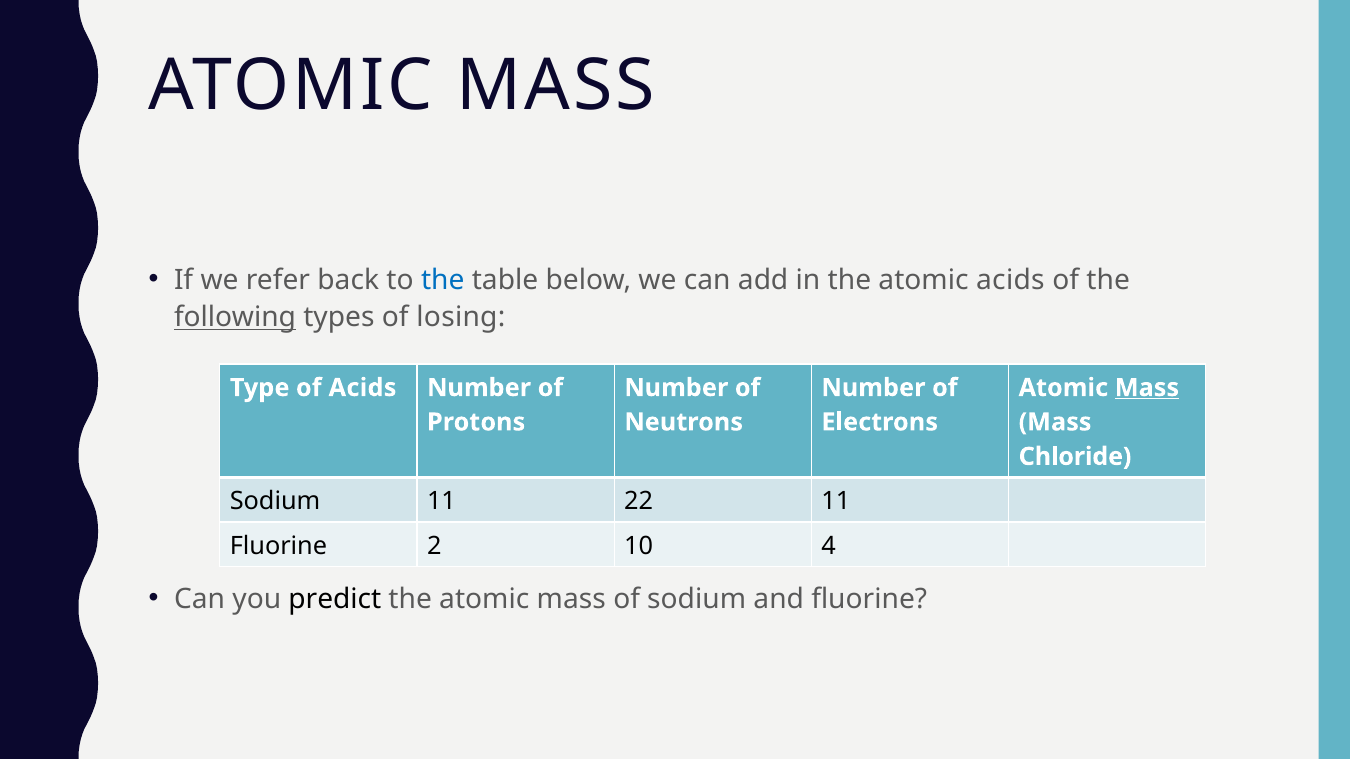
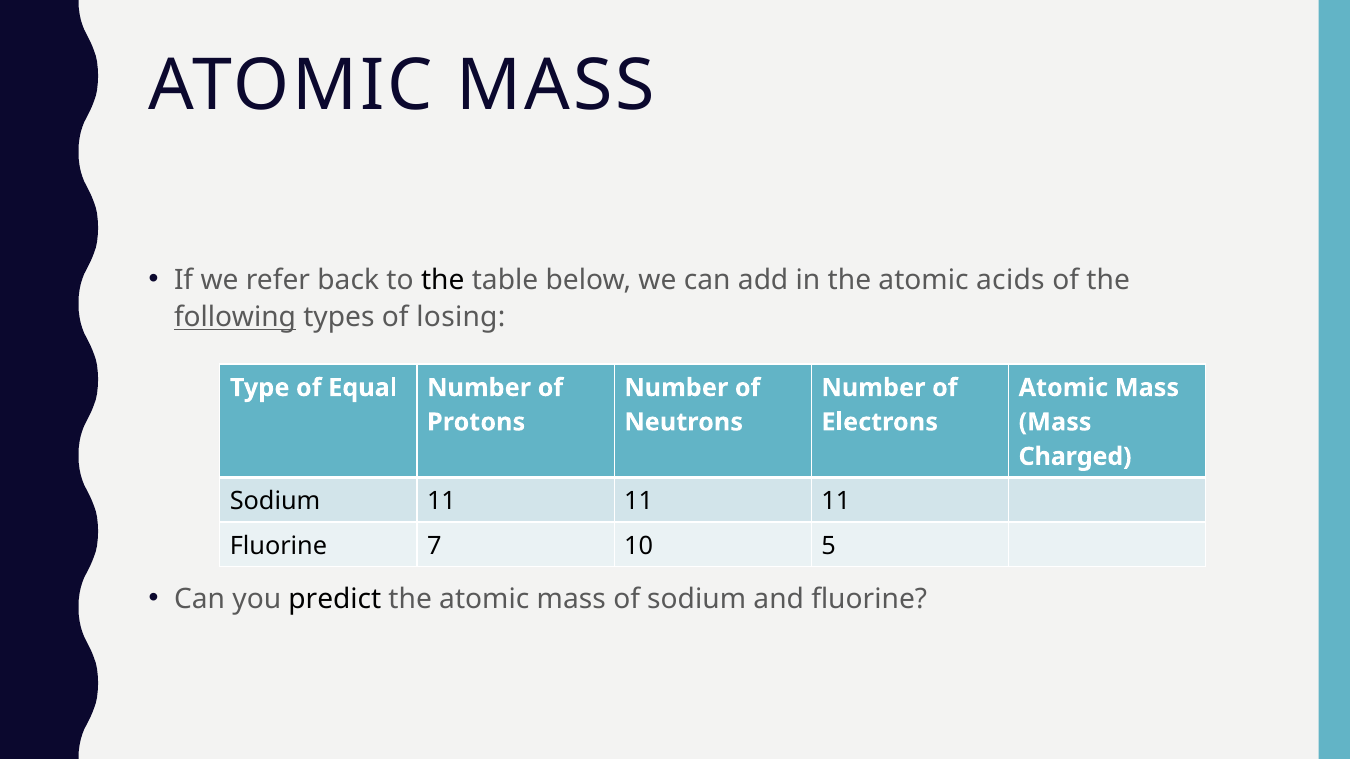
the at (443, 280) colour: blue -> black
of Acids: Acids -> Equal
Mass at (1147, 388) underline: present -> none
Chloride: Chloride -> Charged
Sodium 11 22: 22 -> 11
2: 2 -> 7
4: 4 -> 5
